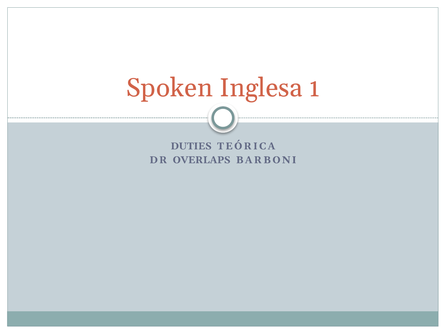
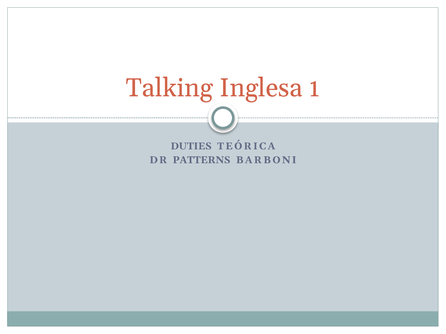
Spoken: Spoken -> Talking
OVERLAPS: OVERLAPS -> PATTERNS
